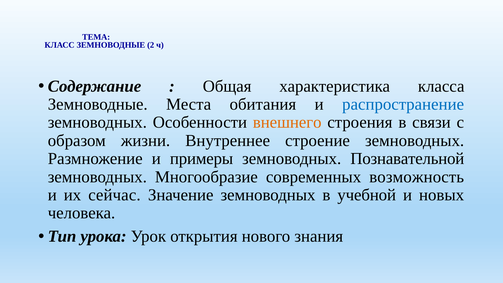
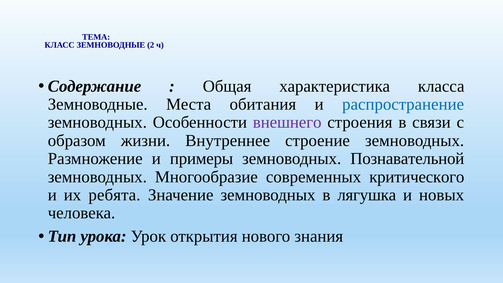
внешнего colour: orange -> purple
возможность: возможность -> критического
сейчас: сейчас -> ребята
учебной: учебной -> лягушка
